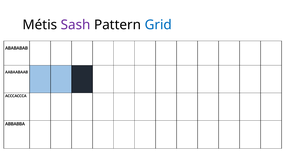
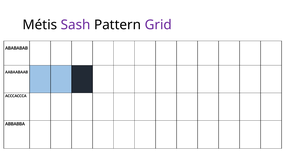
Grid colour: blue -> purple
